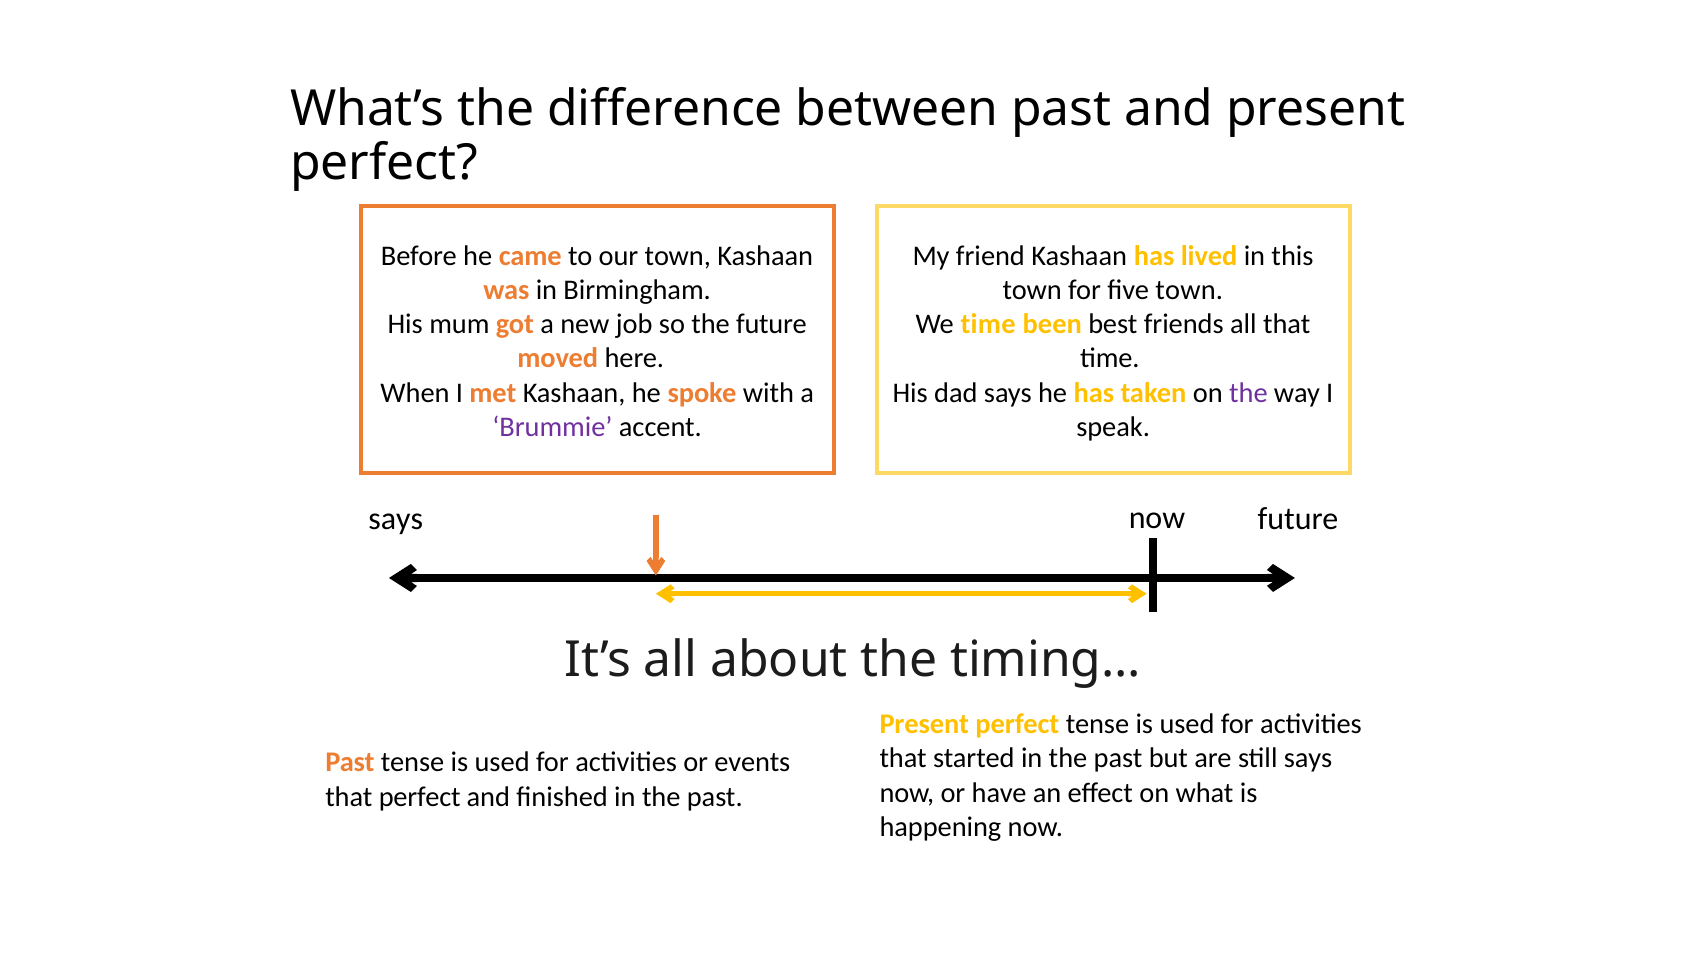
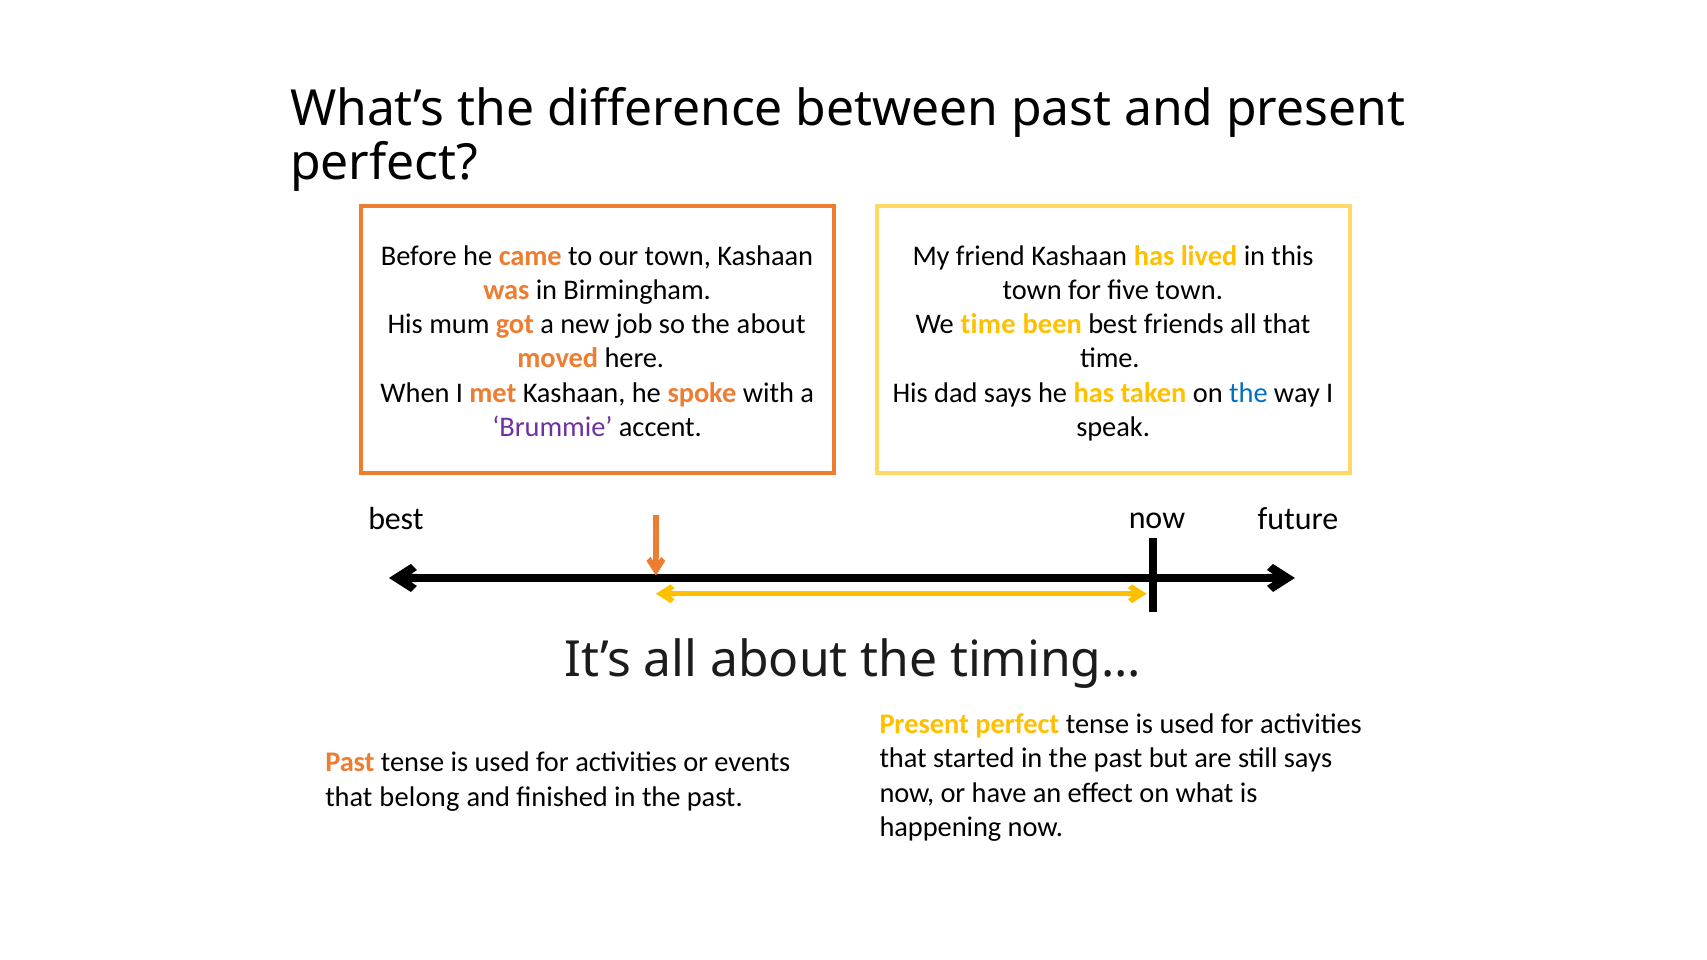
the future: future -> about
the at (1248, 393) colour: purple -> blue
says at (396, 519): says -> best
that perfect: perfect -> belong
